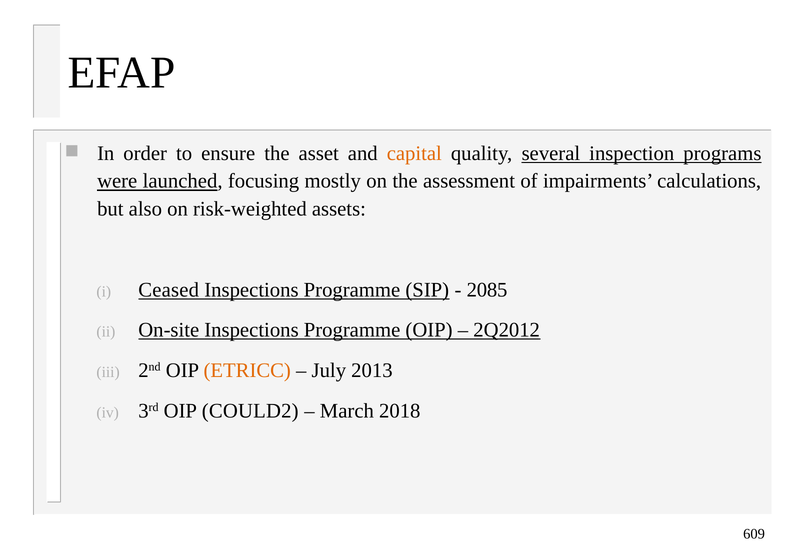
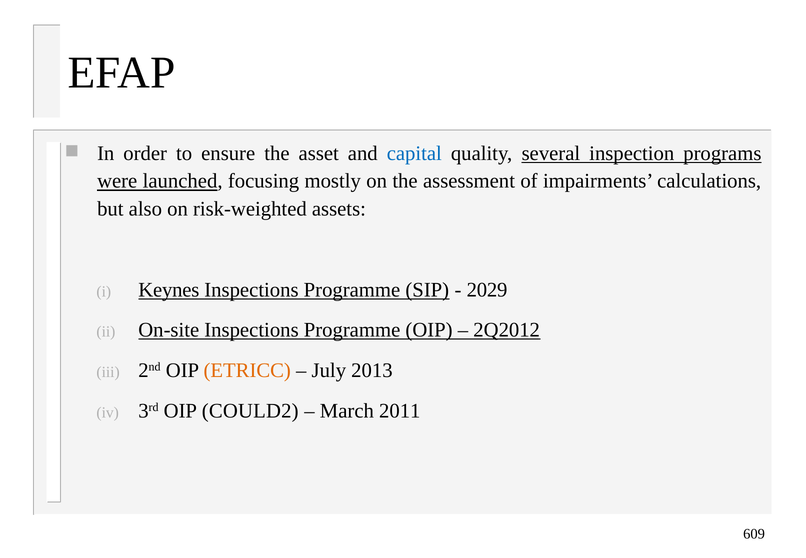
capital colour: orange -> blue
Ceased: Ceased -> Keynes
2085: 2085 -> 2029
2018: 2018 -> 2011
